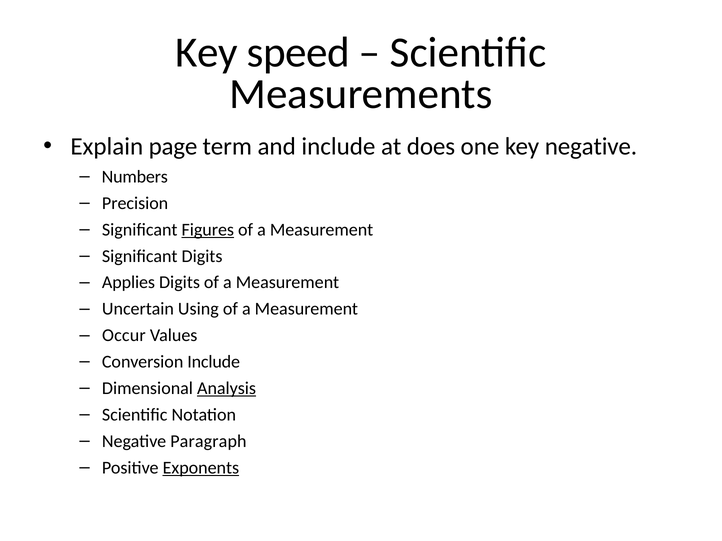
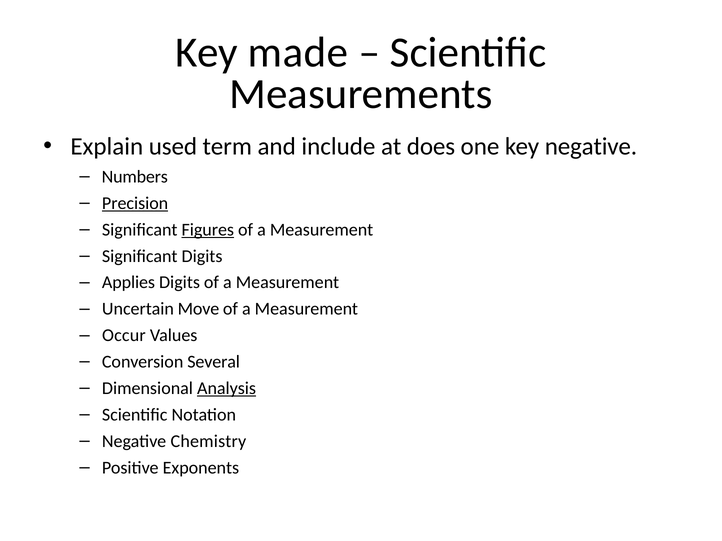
speed: speed -> made
page: page -> used
Precision underline: none -> present
Using: Using -> Move
Conversion Include: Include -> Several
Paragraph: Paragraph -> Chemistry
Exponents underline: present -> none
